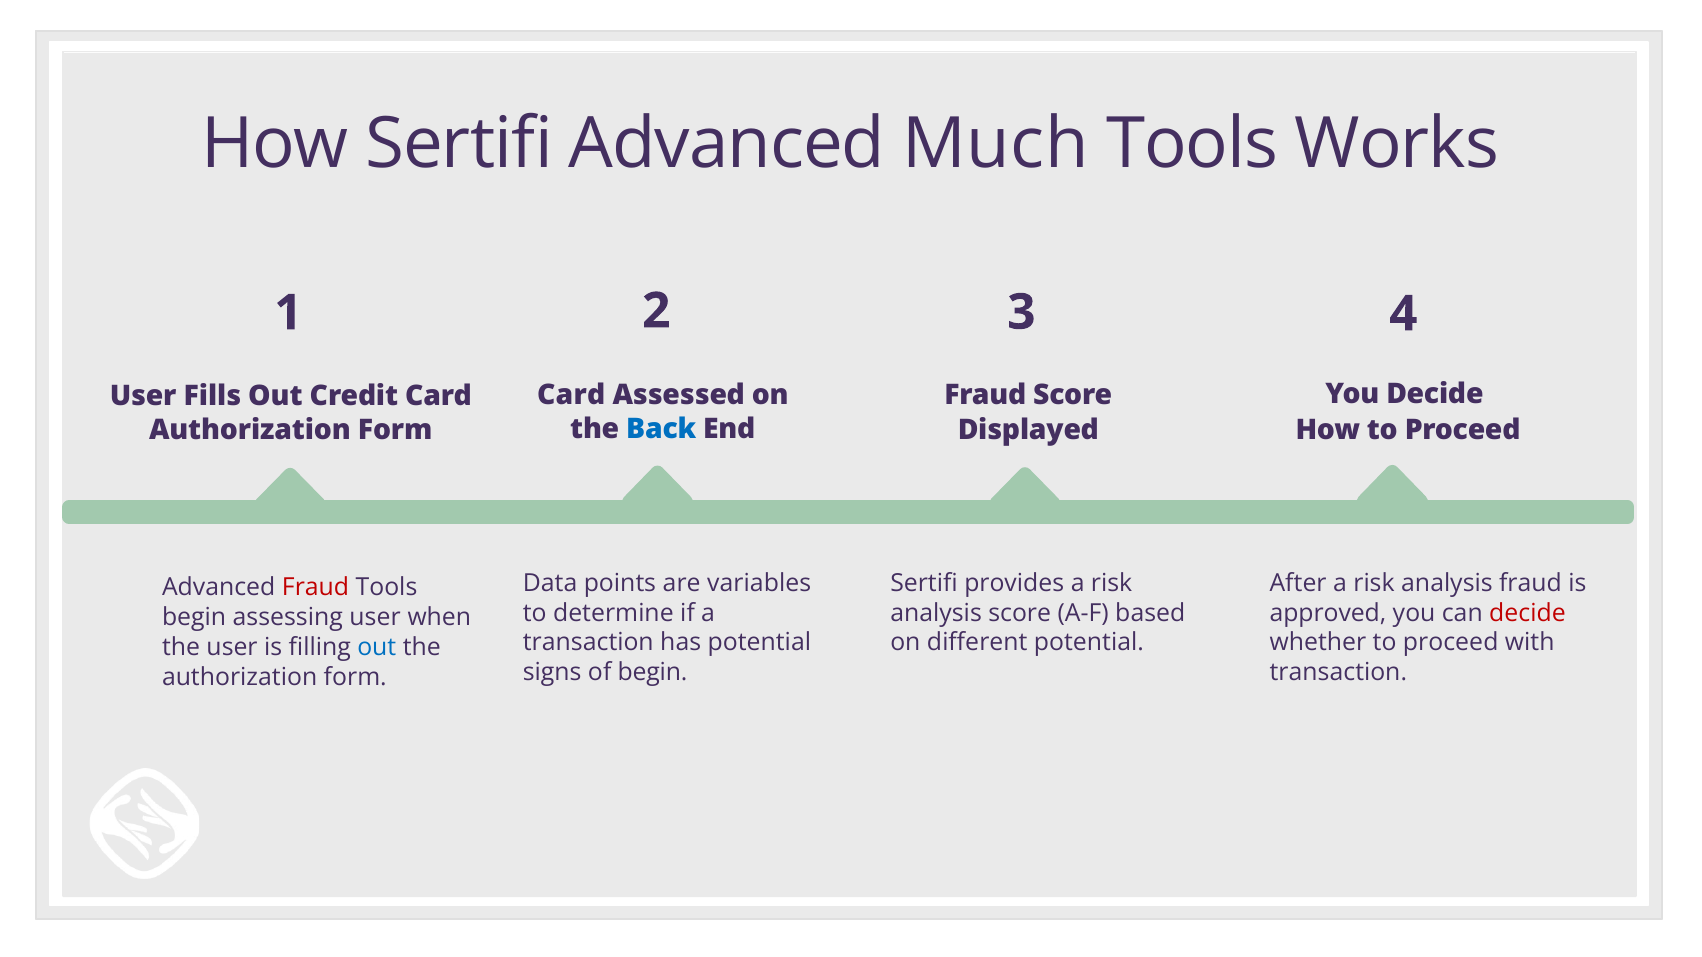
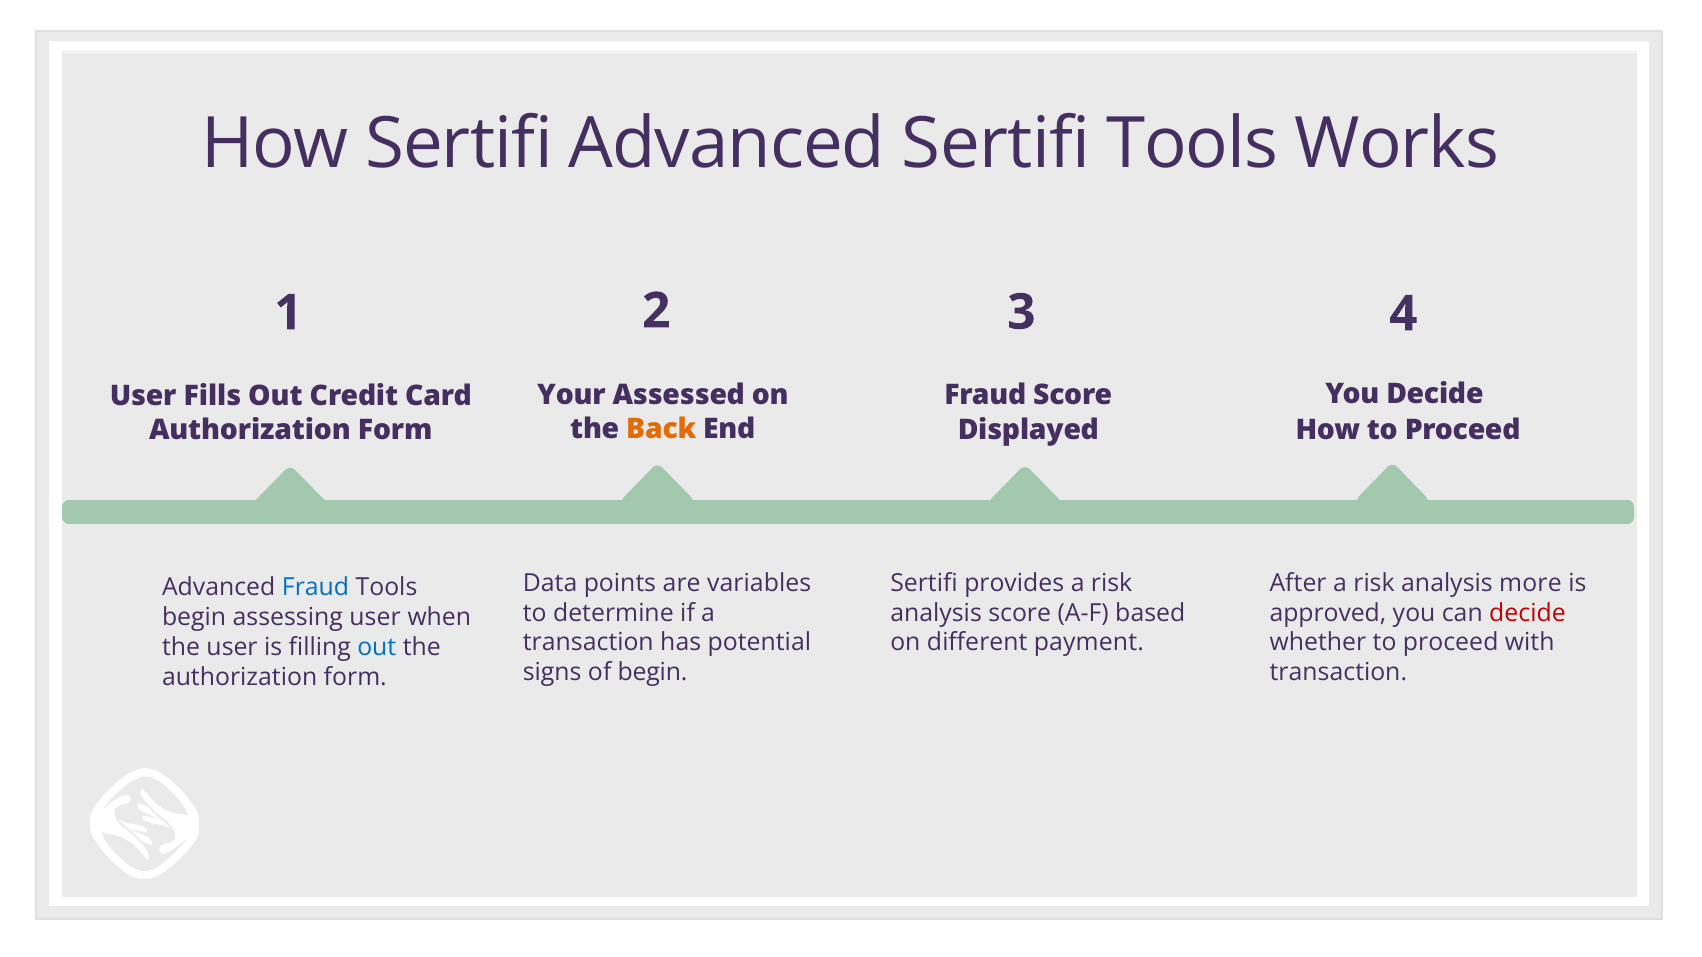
Advanced Much: Much -> Sertifi
Card at (571, 396): Card -> Your
Back colour: blue -> orange
analysis fraud: fraud -> more
Fraud at (316, 588) colour: red -> blue
different potential: potential -> payment
